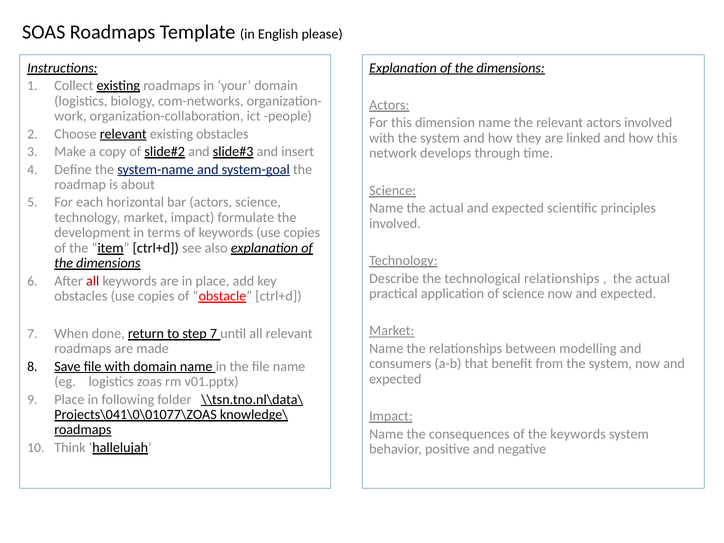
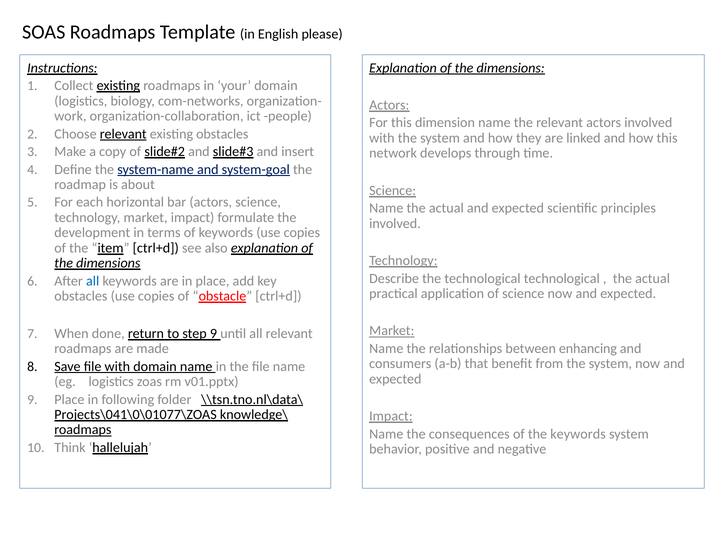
technological relationships: relationships -> technological
all at (93, 281) colour: red -> blue
step 7: 7 -> 9
modelling: modelling -> enhancing
